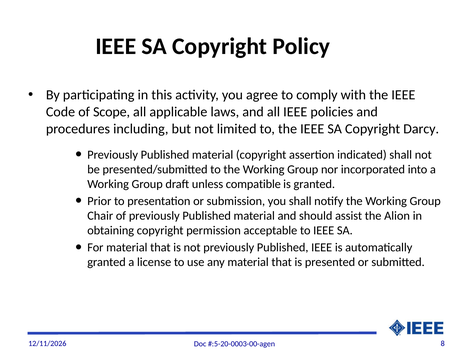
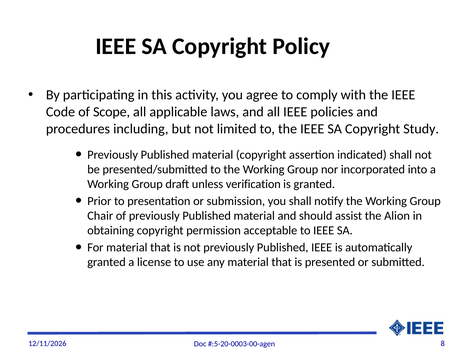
Darcy: Darcy -> Study
compatible: compatible -> verification
